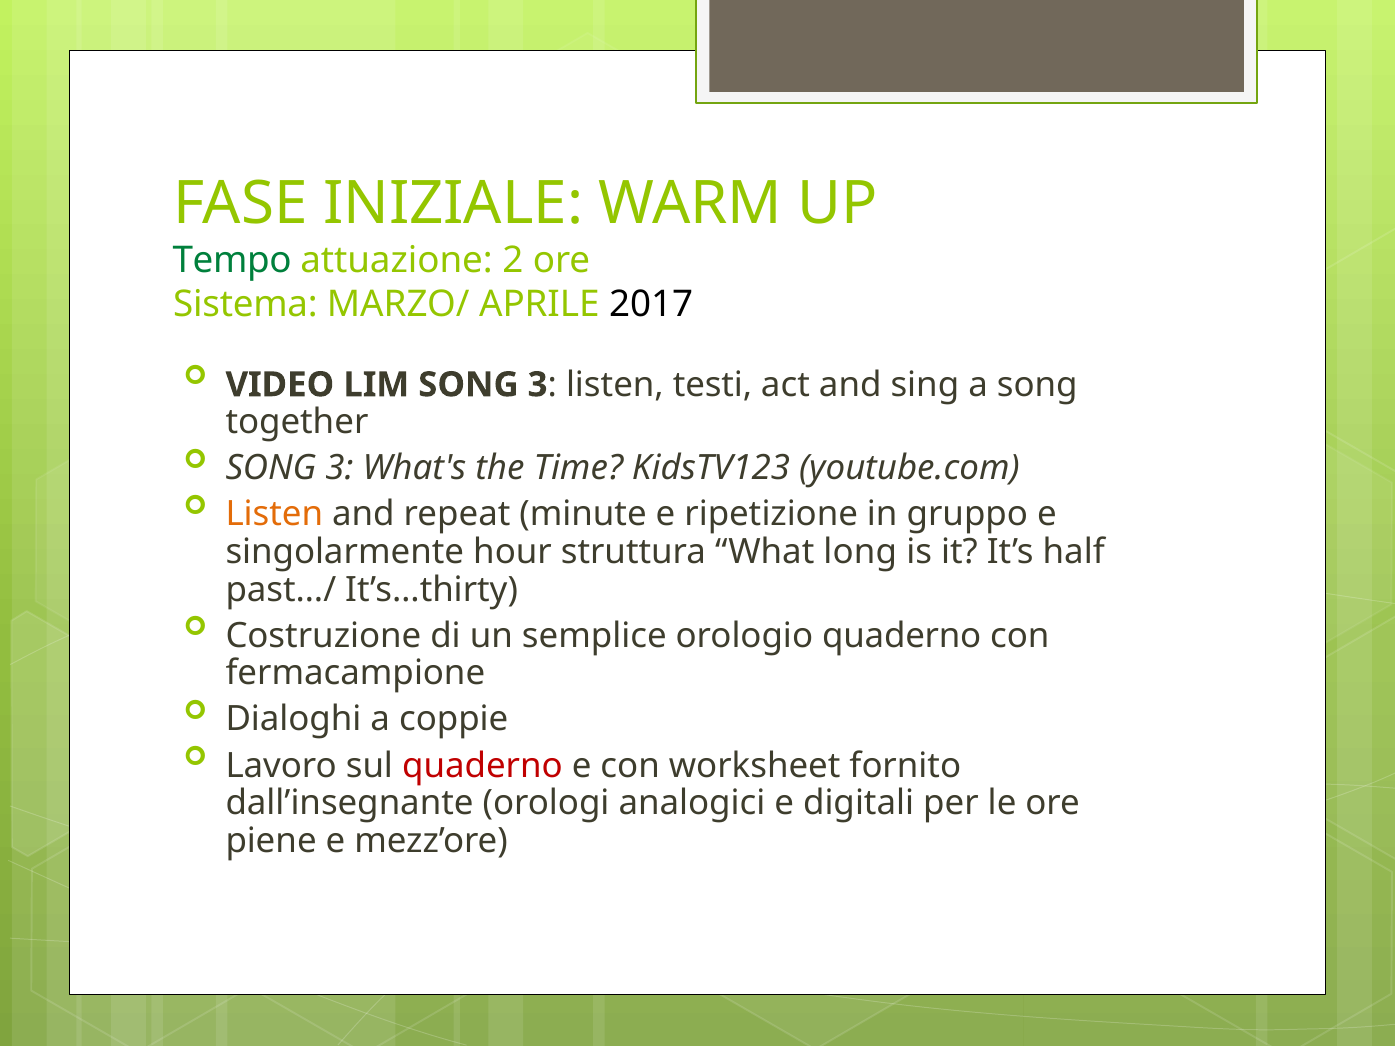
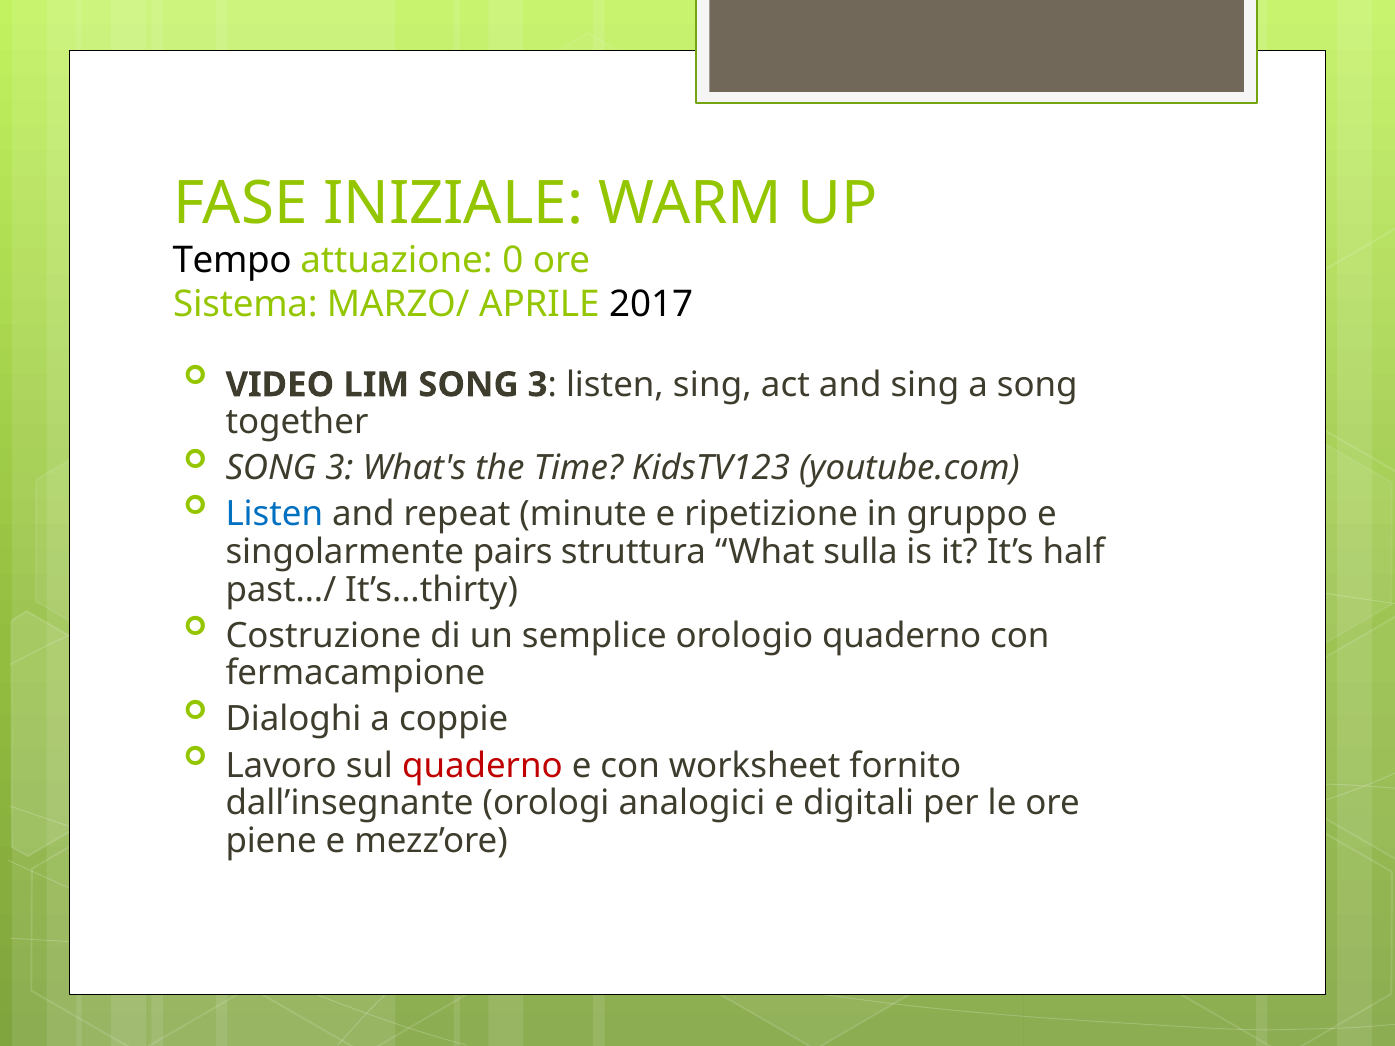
Tempo colour: green -> black
2: 2 -> 0
listen testi: testi -> sing
Listen at (274, 515) colour: orange -> blue
hour: hour -> pairs
long: long -> sulla
